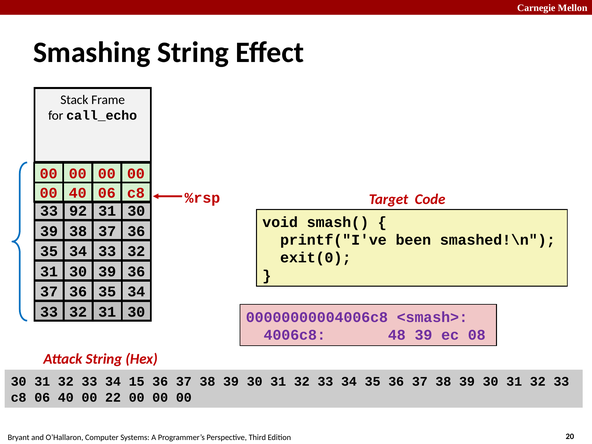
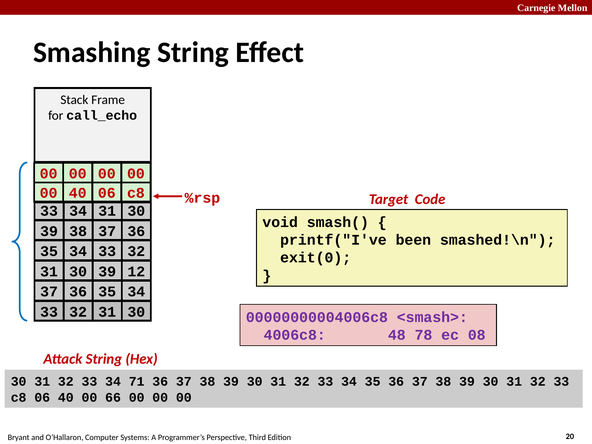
92 at (78, 211): 92 -> 34
39 36: 36 -> 12
48 39: 39 -> 78
15: 15 -> 71
22: 22 -> 66
